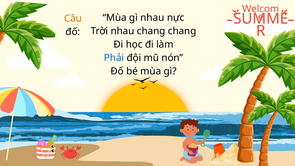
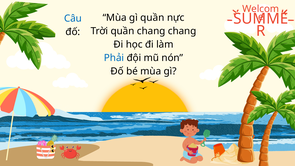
gì nhau: nhau -> quần
Câu colour: orange -> blue
Trời nhau: nhau -> quần
